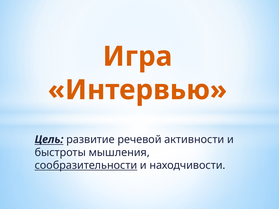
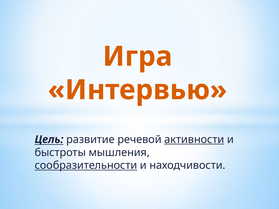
активности underline: none -> present
